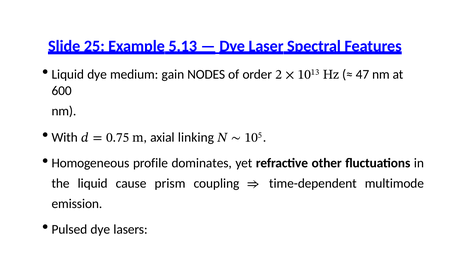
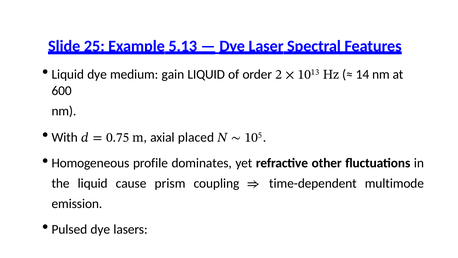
gain NODES: NODES -> LIQUID
47: 47 -> 14
linking: linking -> placed
